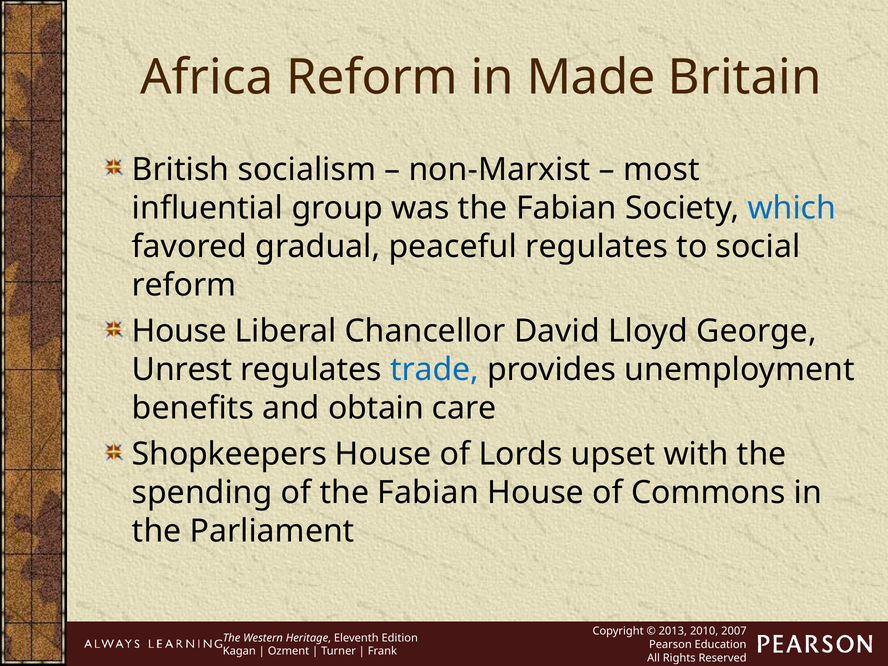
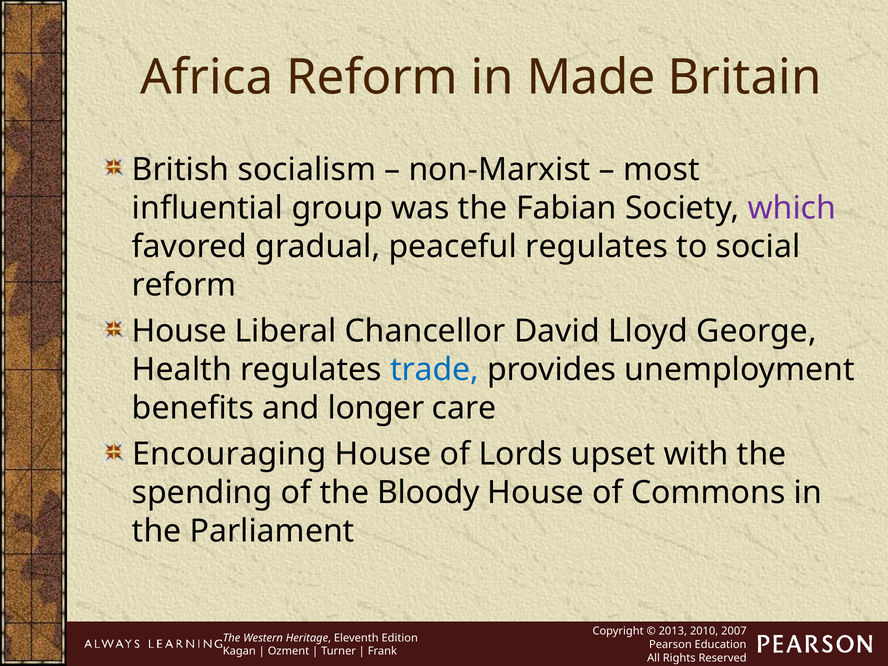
which colour: blue -> purple
Unrest: Unrest -> Health
obtain: obtain -> longer
Shopkeepers: Shopkeepers -> Encouraging
of the Fabian: Fabian -> Bloody
